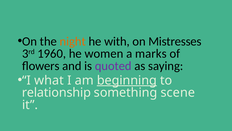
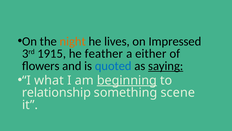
with: with -> lives
Mistresses: Mistresses -> Impressed
1960: 1960 -> 1915
women: women -> feather
marks: marks -> either
quoted colour: purple -> blue
saying underline: none -> present
